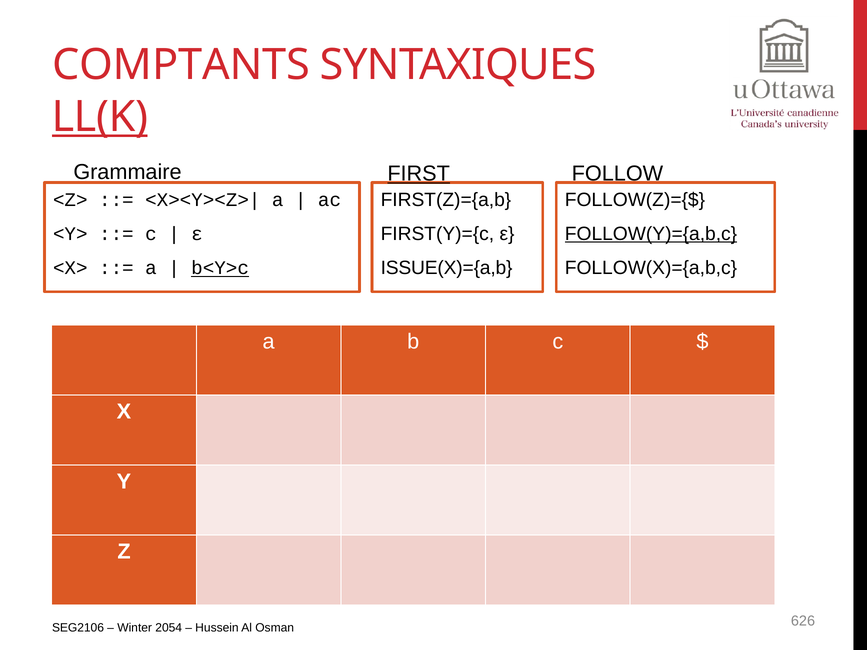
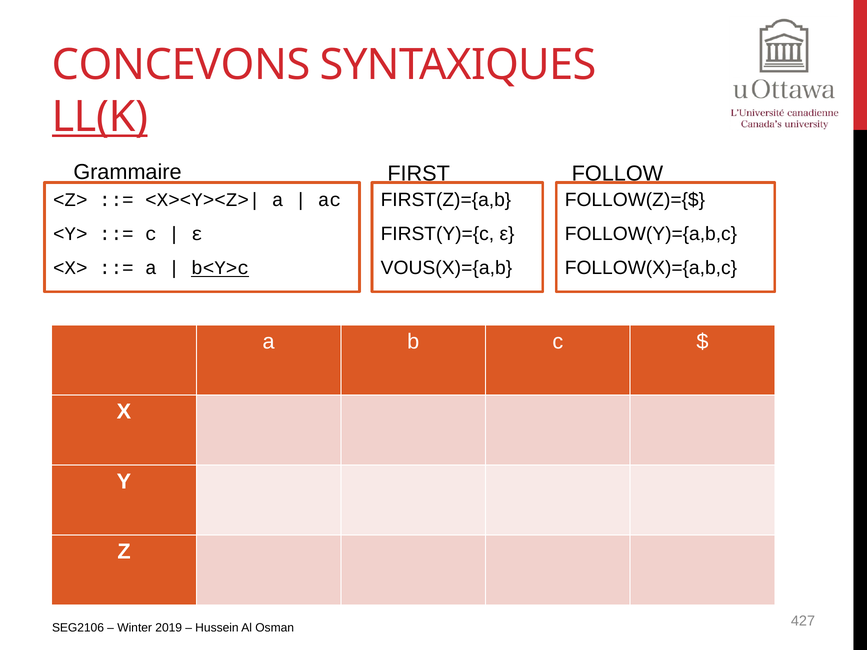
COMPTANTS: COMPTANTS -> CONCEVONS
FIRST underline: present -> none
FOLLOW(Y)={a,b,c underline: present -> none
ISSUE(X)={a,b: ISSUE(X)={a,b -> VOUS(X)={a,b
2054: 2054 -> 2019
626: 626 -> 427
